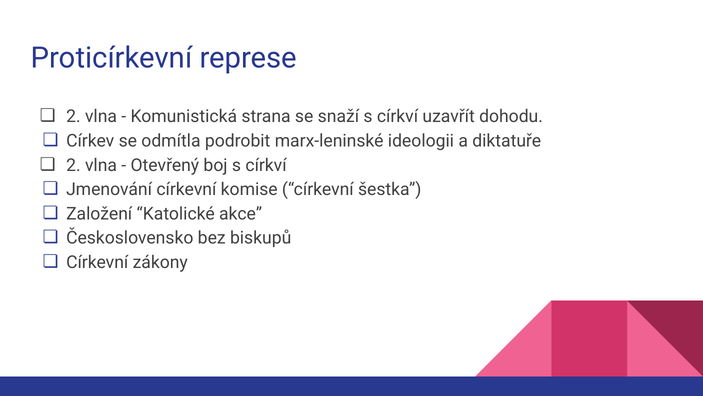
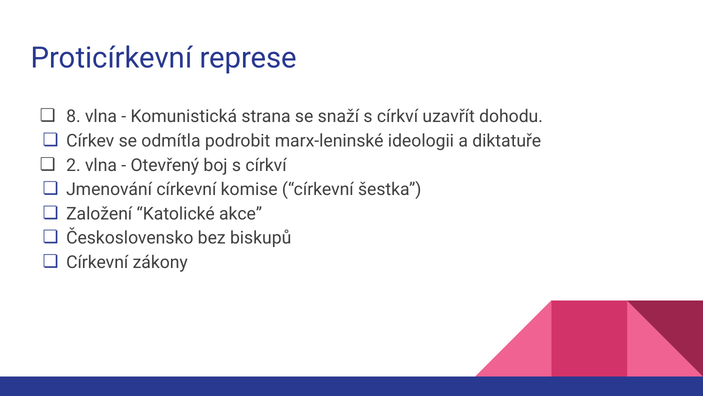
2 at (73, 117): 2 -> 8
